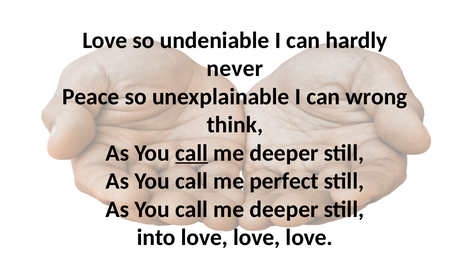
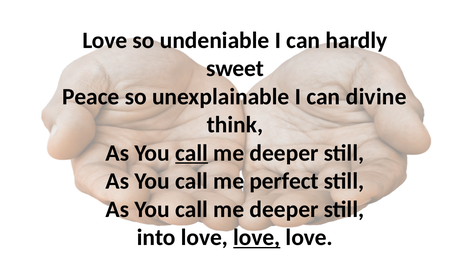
never: never -> sweet
wrong: wrong -> divine
love at (257, 238) underline: none -> present
